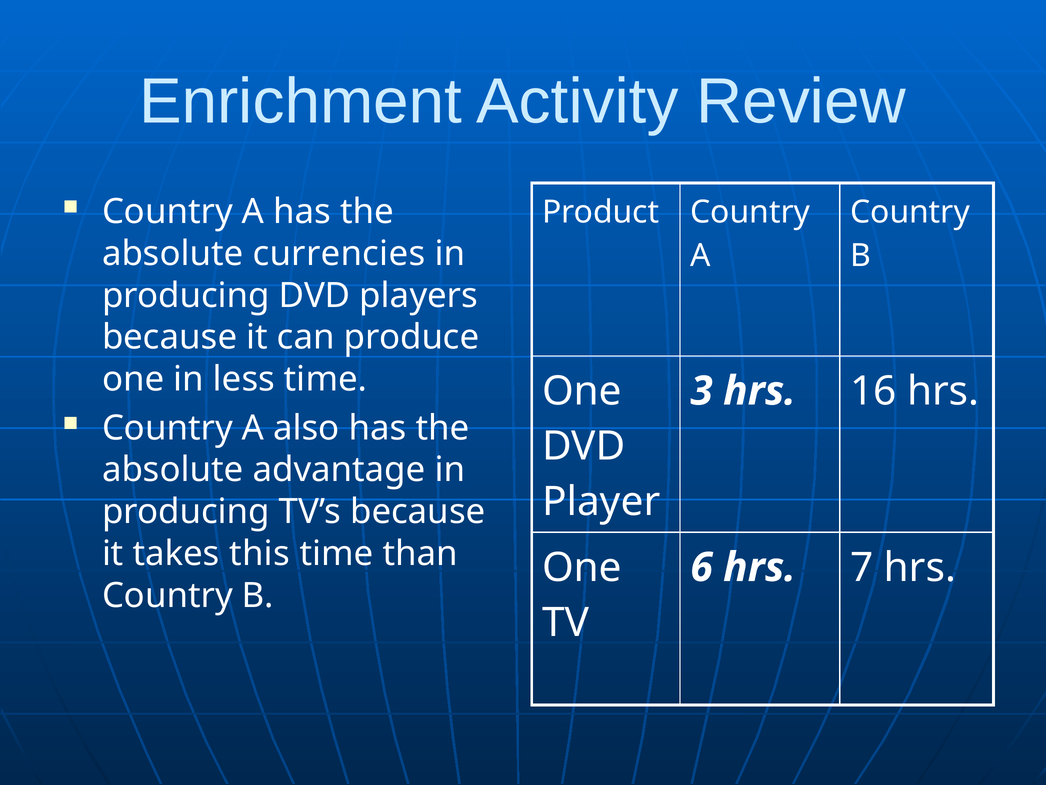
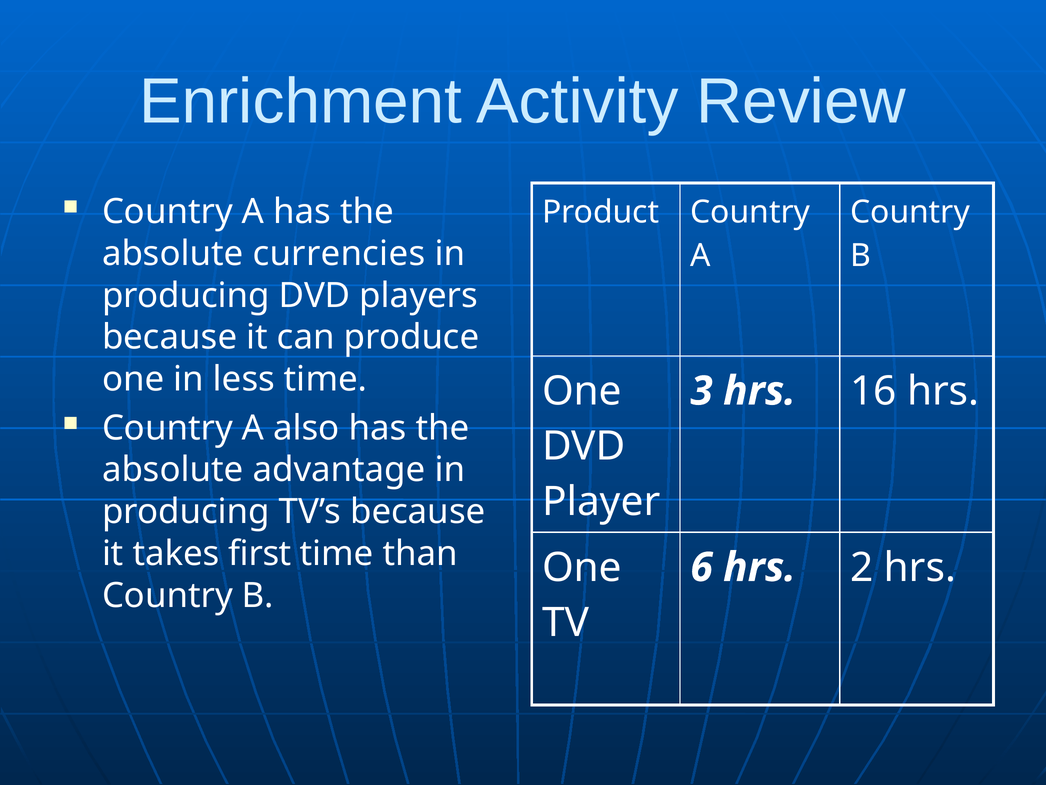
this: this -> first
7: 7 -> 2
